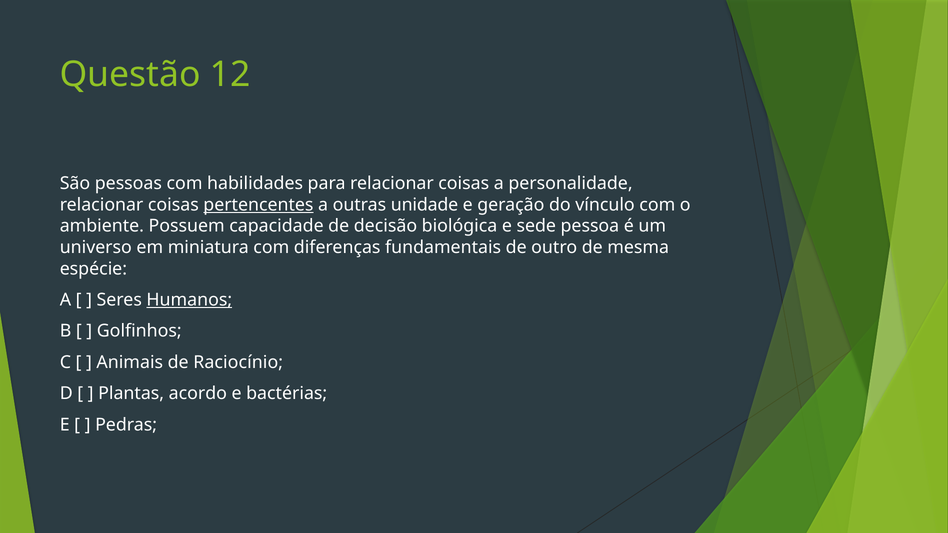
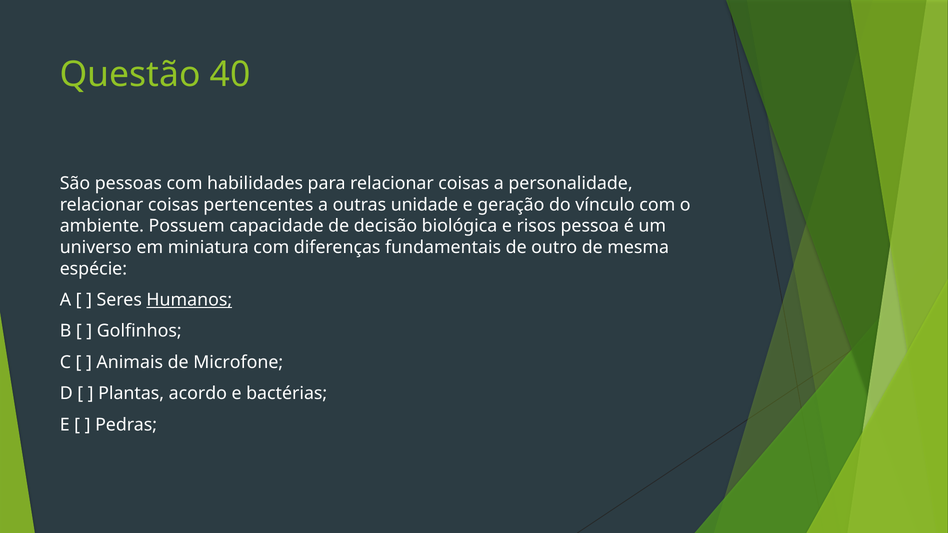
12: 12 -> 40
pertencentes underline: present -> none
sede: sede -> risos
Raciocínio: Raciocínio -> Microfone
